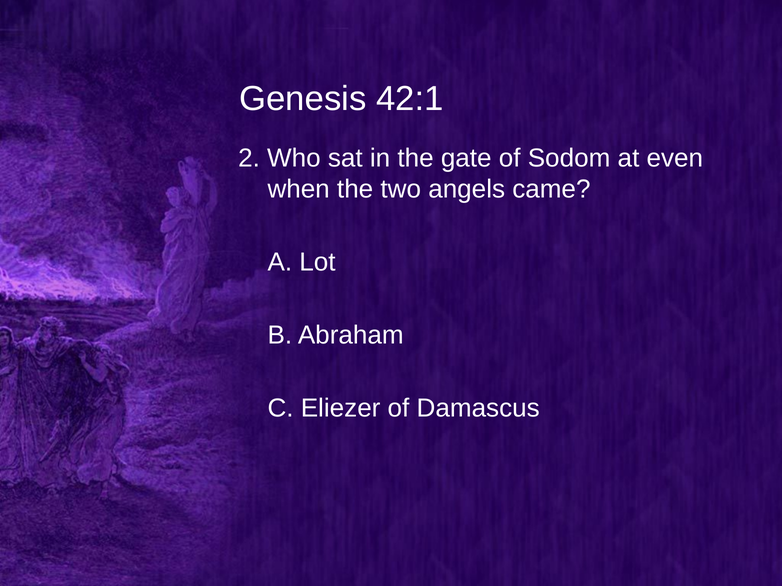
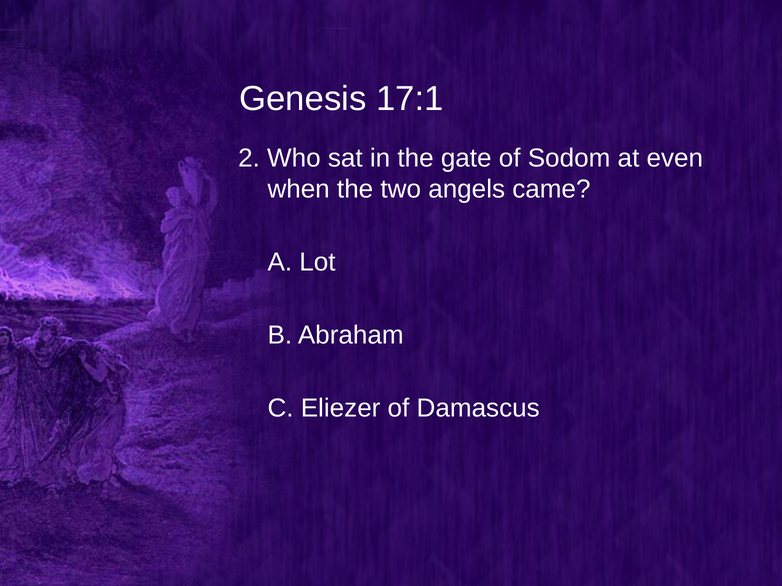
42:1: 42:1 -> 17:1
